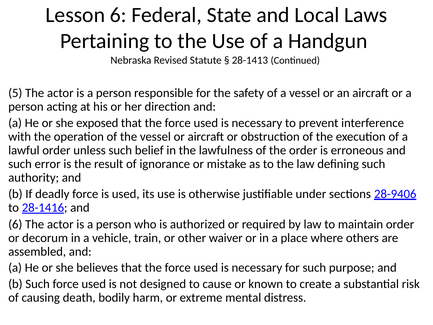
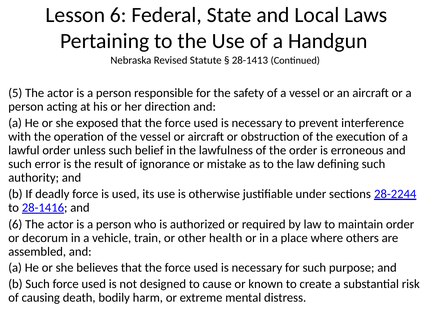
28-9406: 28-9406 -> 28-2244
waiver: waiver -> health
